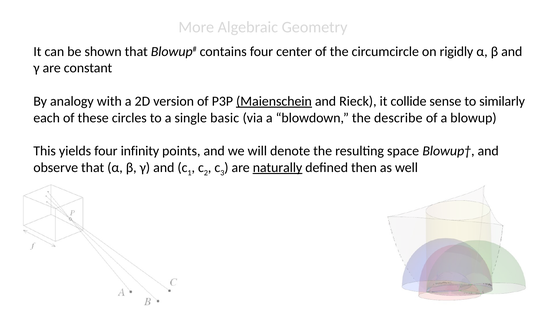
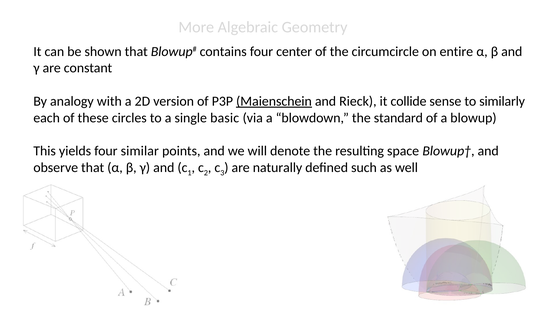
rigidly: rigidly -> entire
describe: describe -> standard
infinity: infinity -> similar
naturally underline: present -> none
then: then -> such
